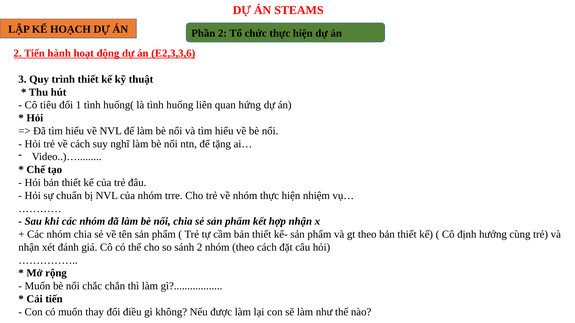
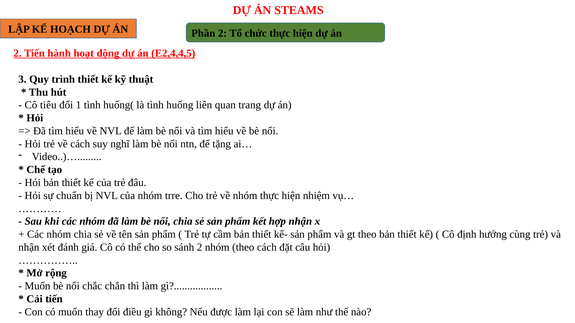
E2,3,3,6: E2,3,3,6 -> E2,4,4,5
hứng: hứng -> trang
